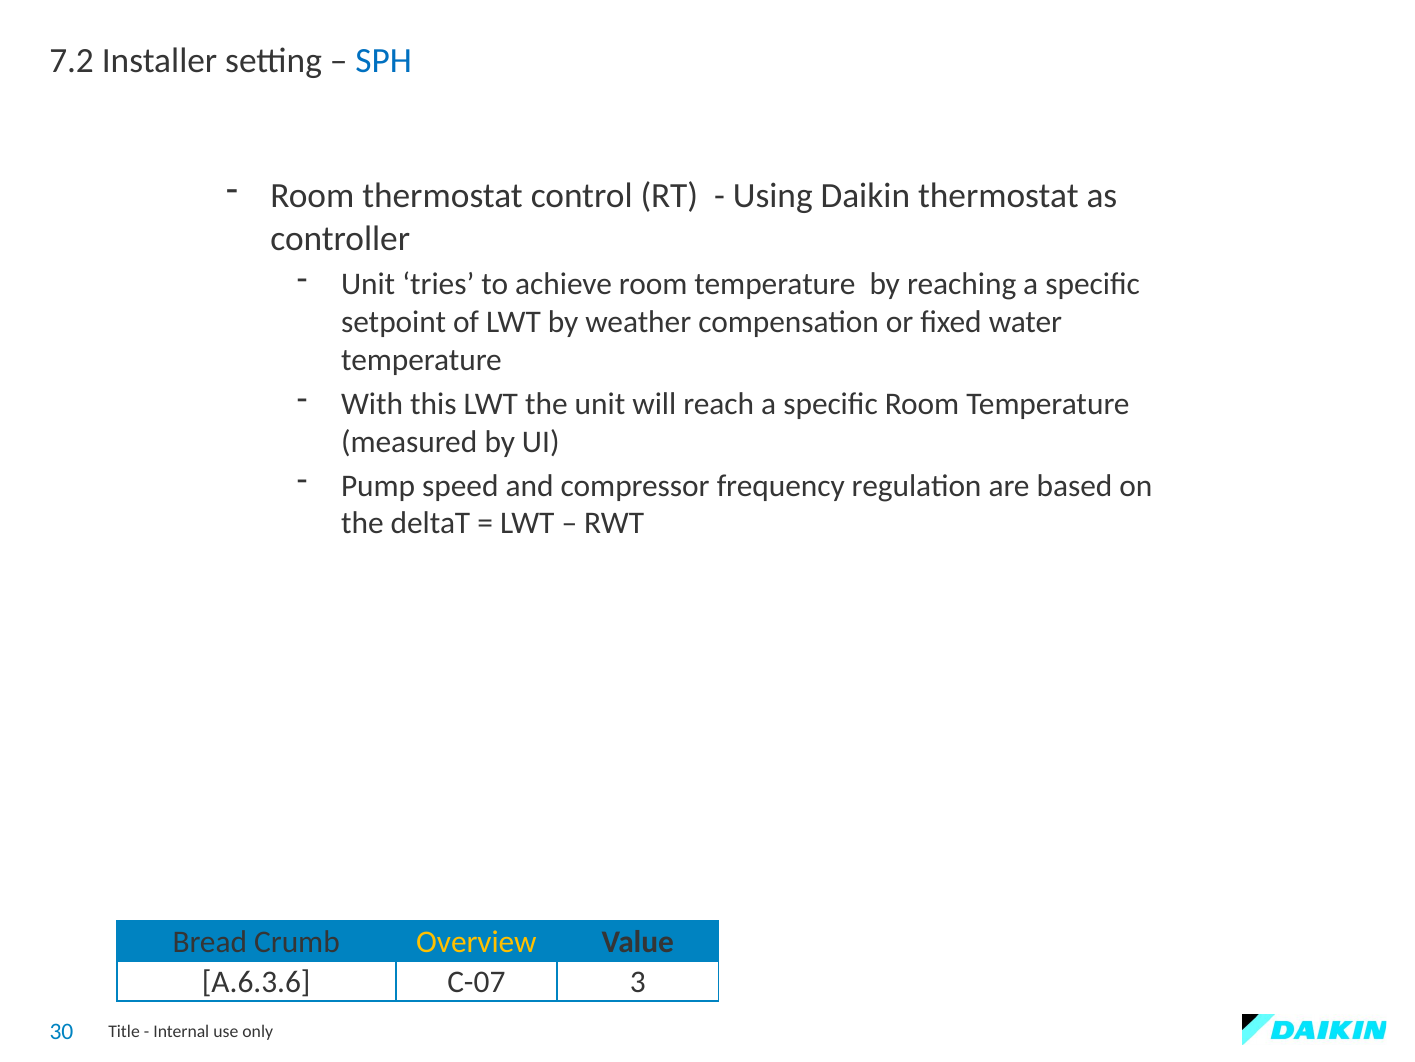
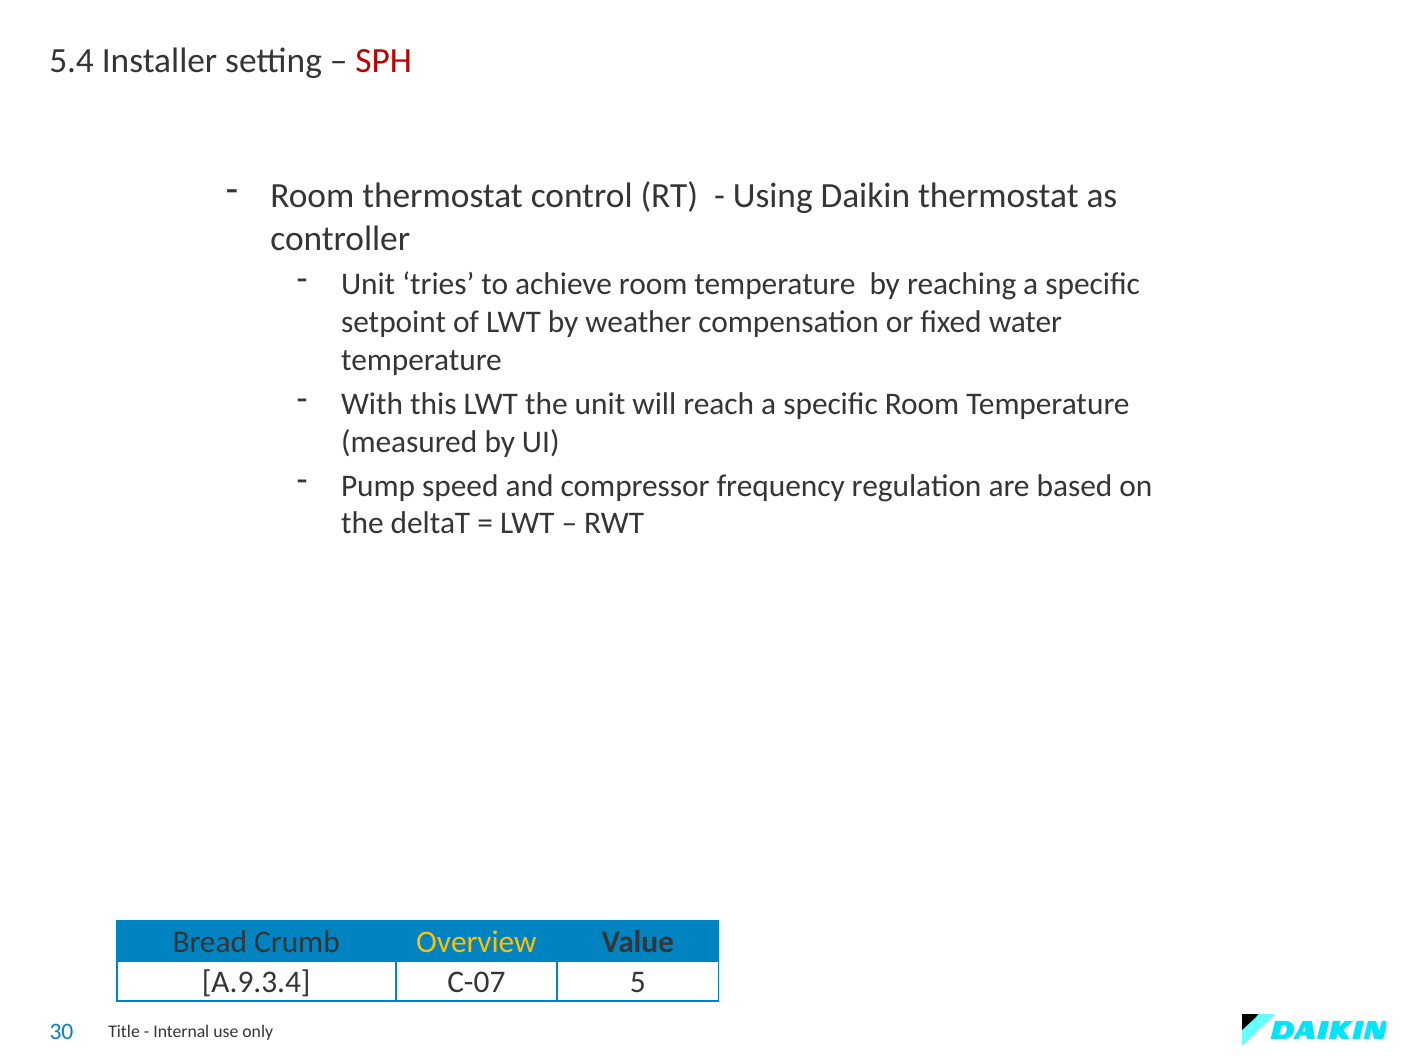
7.2: 7.2 -> 5.4
SPH colour: blue -> red
A.6.3.6: A.6.3.6 -> A.9.3.4
3: 3 -> 5
